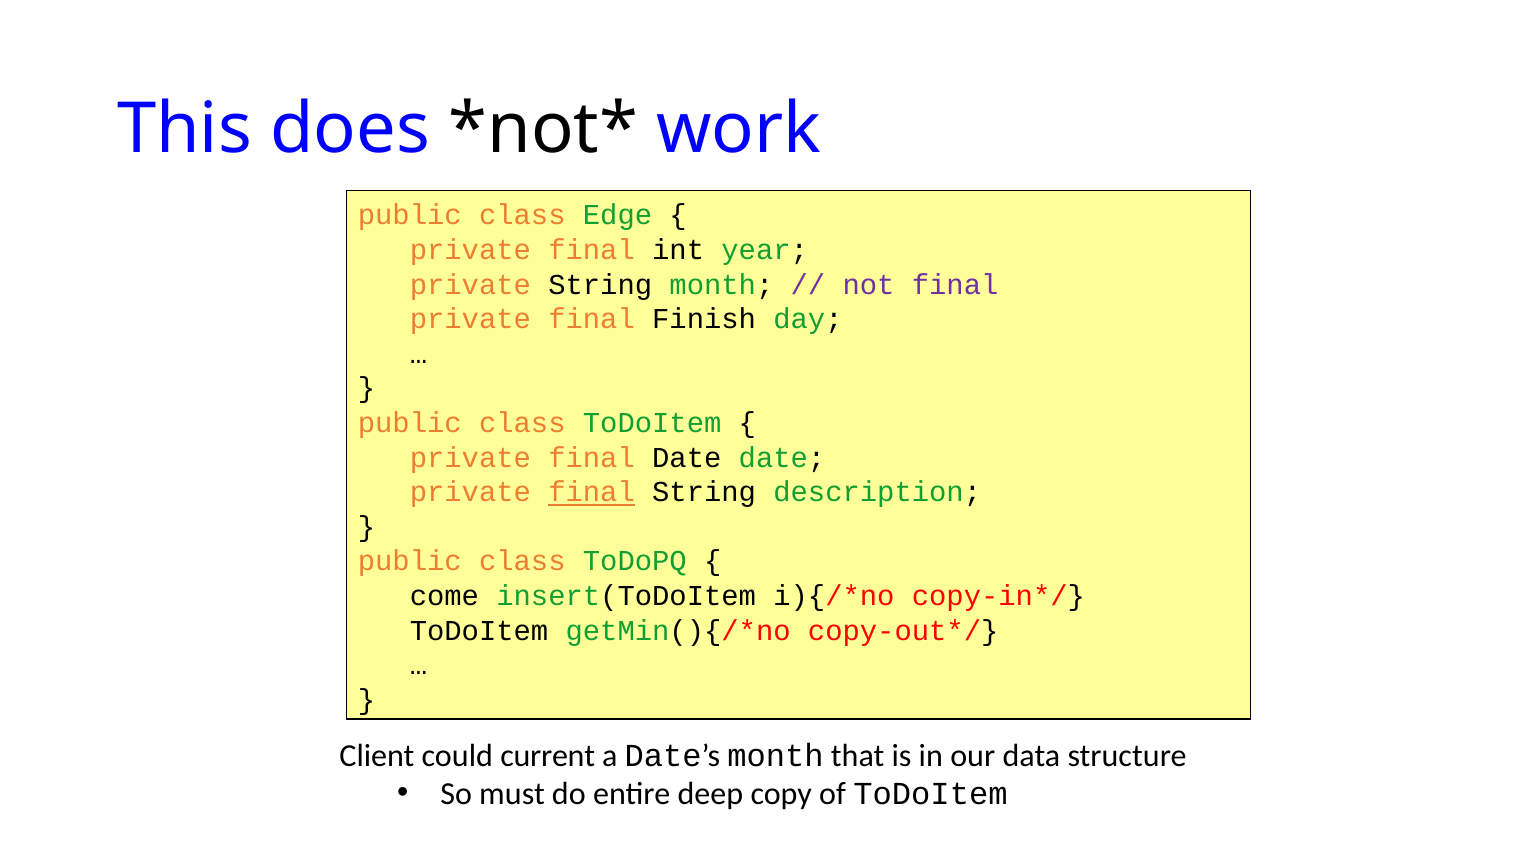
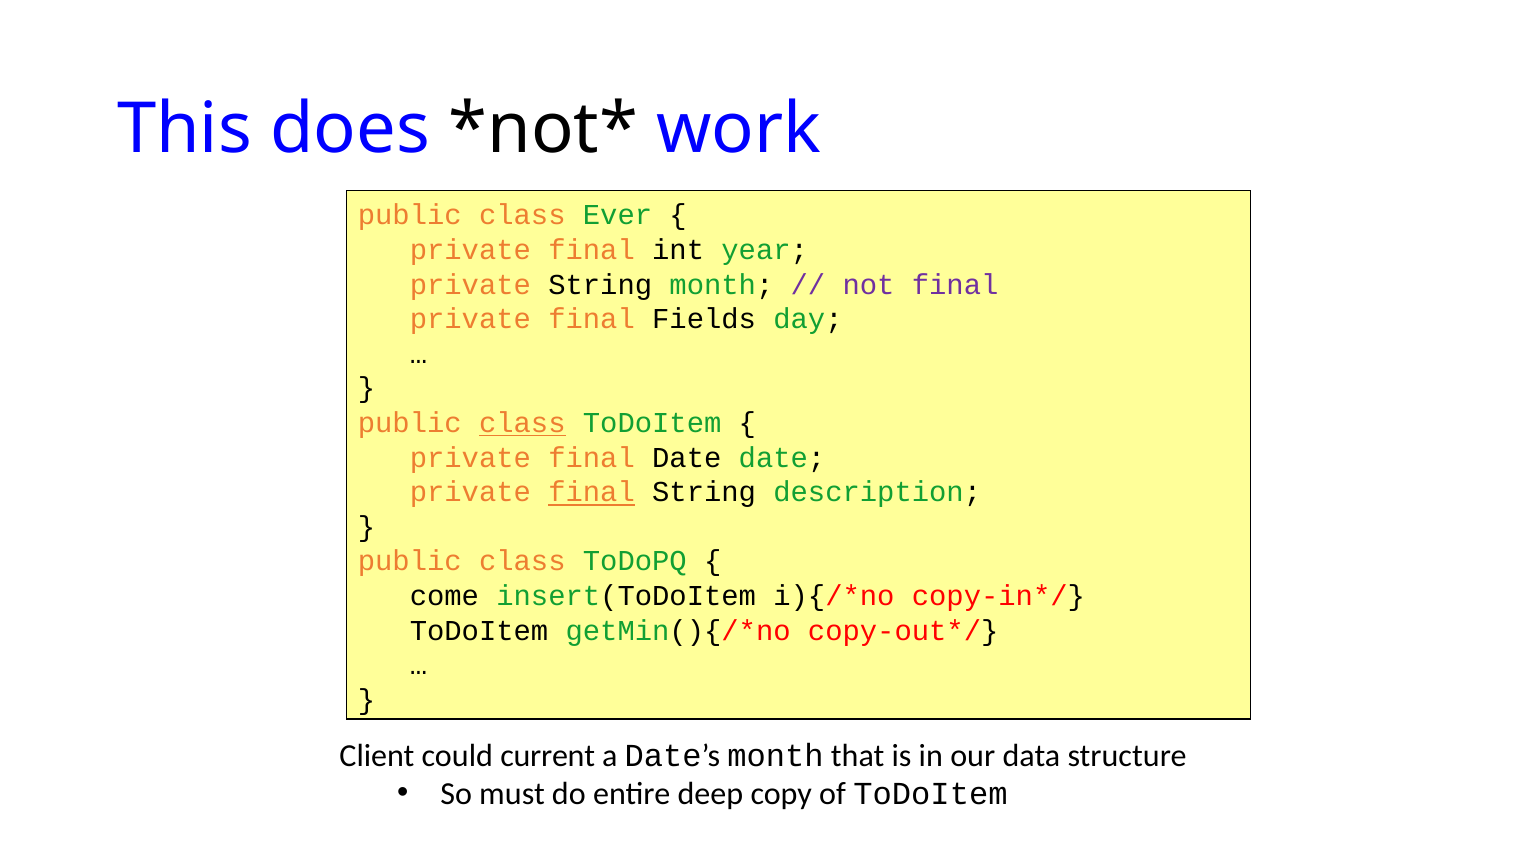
Edge: Edge -> Ever
Finish: Finish -> Fields
class at (522, 423) underline: none -> present
